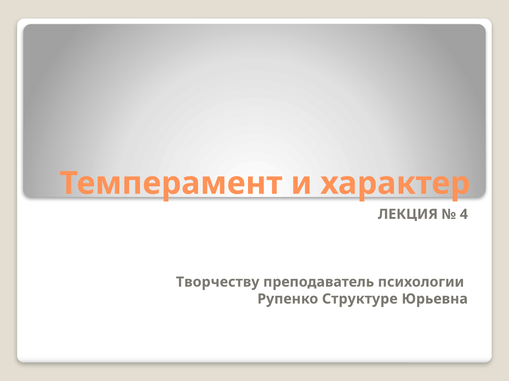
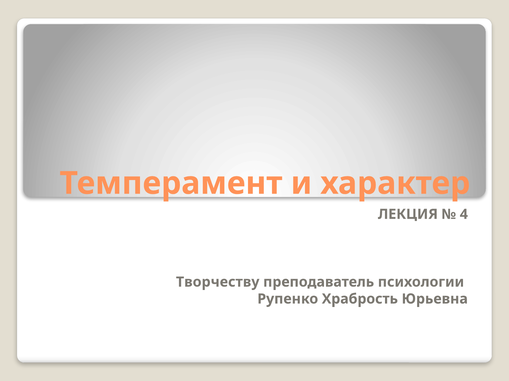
Структуре: Структуре -> Храбрость
